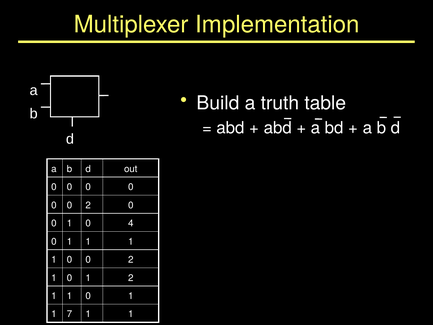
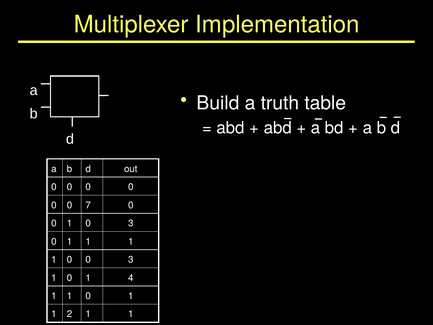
2 at (88, 205): 2 -> 7
1 0 4: 4 -> 3
1 0 0 2: 2 -> 3
1 2: 2 -> 4
7: 7 -> 2
